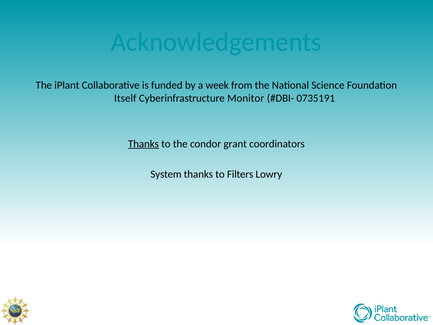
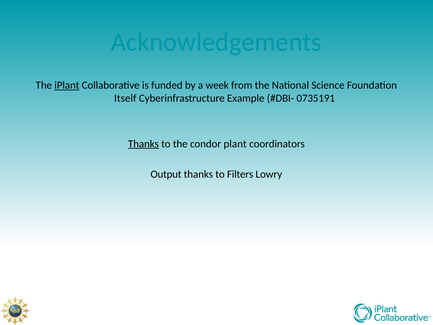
iPlant underline: none -> present
Monitor: Monitor -> Example
grant: grant -> plant
System: System -> Output
